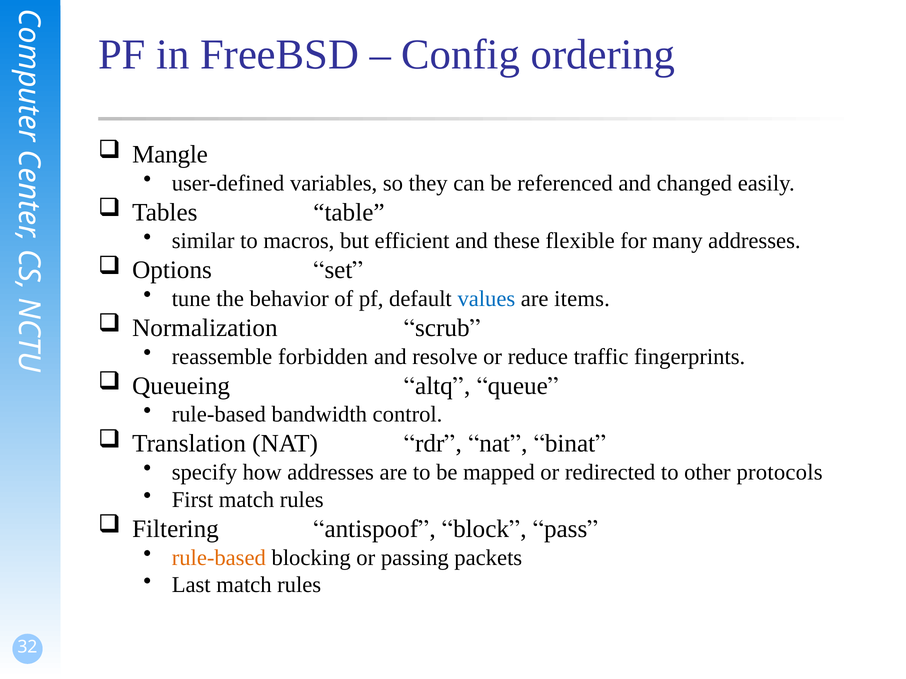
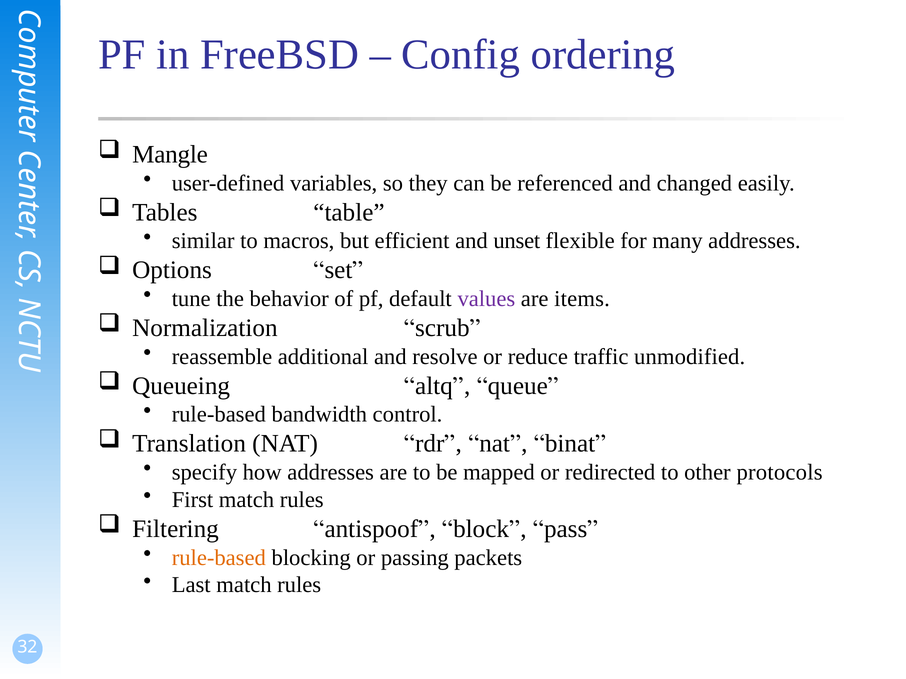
these: these -> unset
values colour: blue -> purple
forbidden: forbidden -> additional
fingerprints: fingerprints -> unmodified
